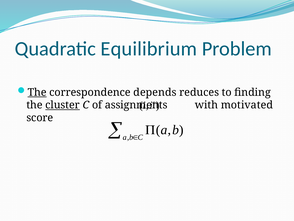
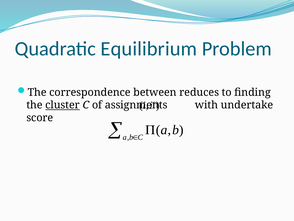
The at (37, 92) underline: present -> none
depends: depends -> between
motivated: motivated -> undertake
